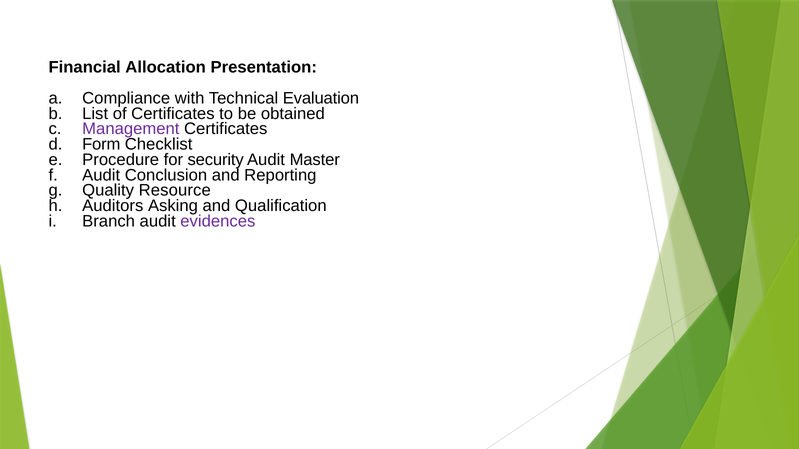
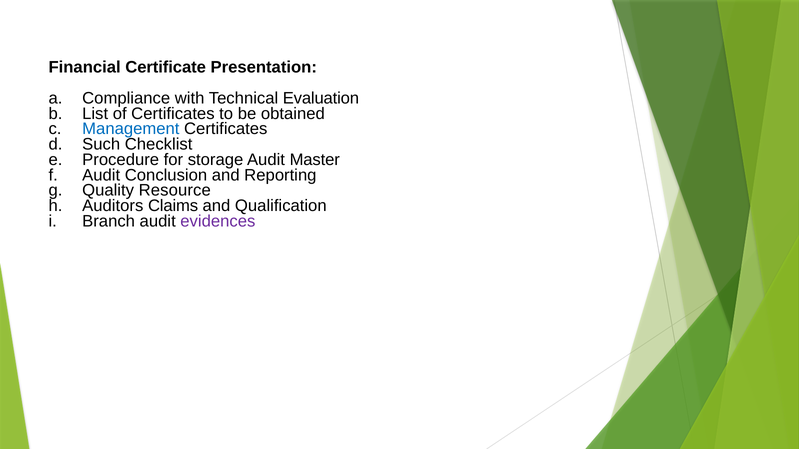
Allocation: Allocation -> Certificate
Management colour: purple -> blue
Form: Form -> Such
security: security -> storage
Asking: Asking -> Claims
